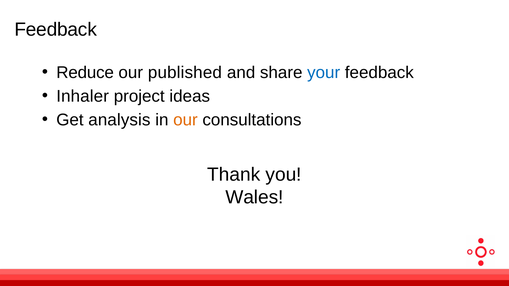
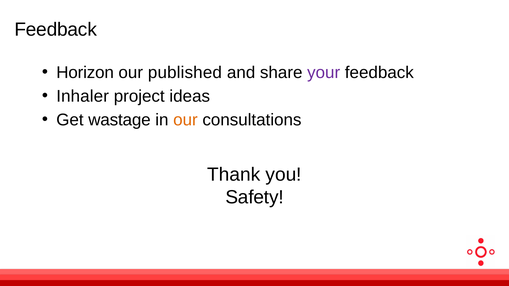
Reduce: Reduce -> Horizon
your colour: blue -> purple
analysis: analysis -> wastage
Wales: Wales -> Safety
